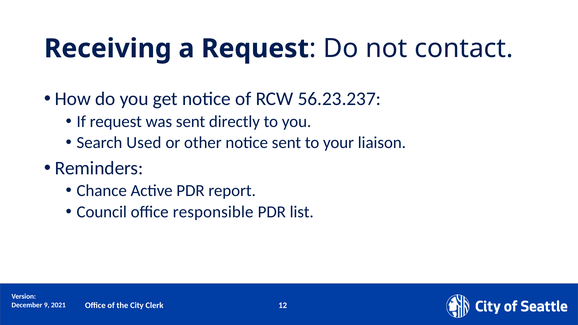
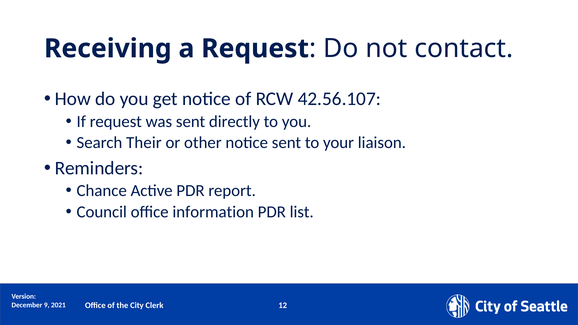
56.23.237: 56.23.237 -> 42.56.107
Used: Used -> Their
responsible: responsible -> information
